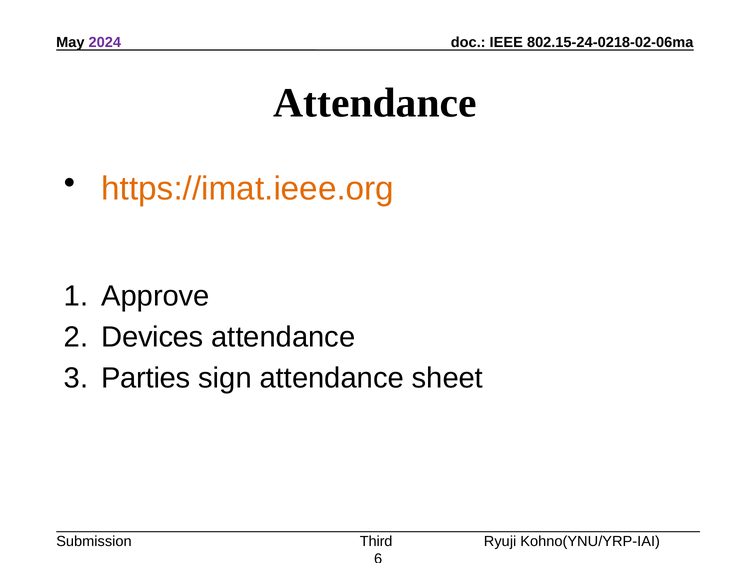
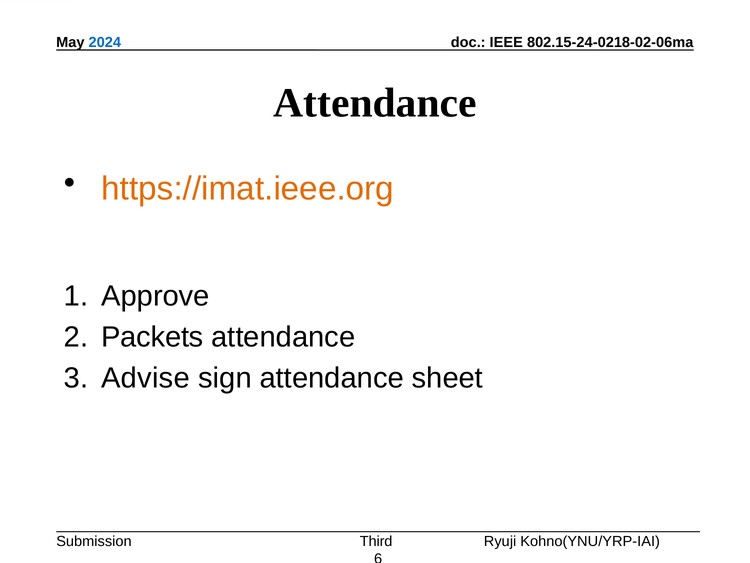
2024 colour: purple -> blue
Devices: Devices -> Packets
Parties: Parties -> Advise
